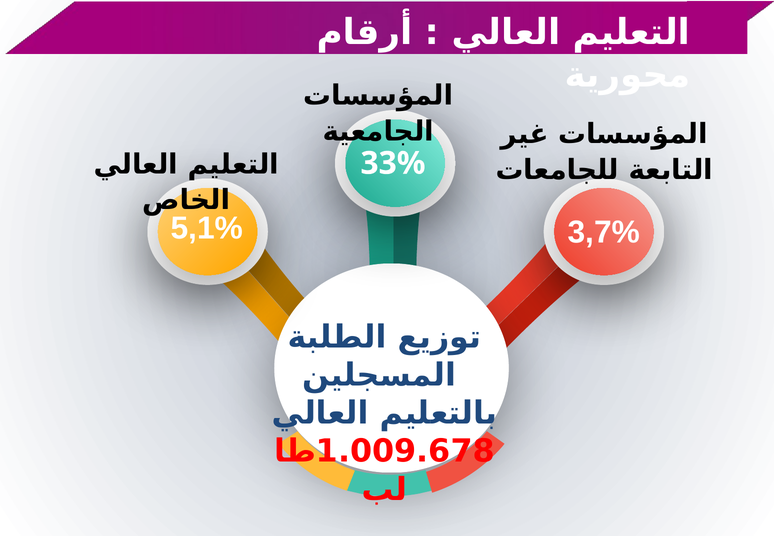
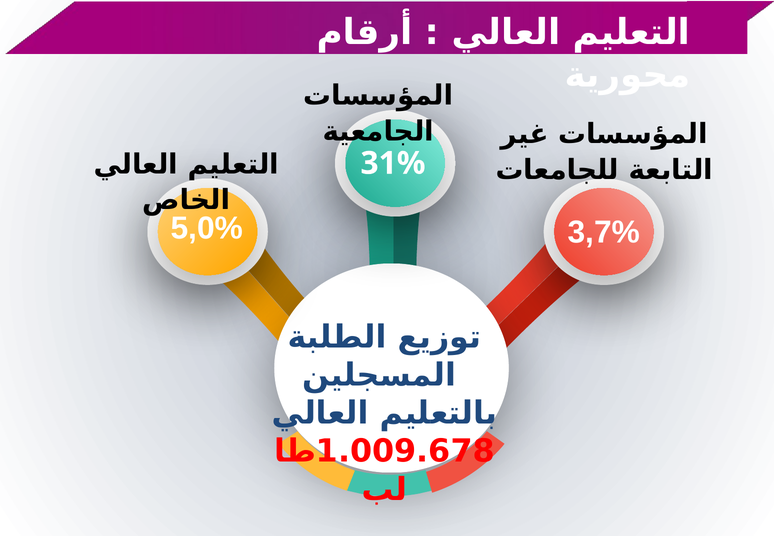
33%: 33% -> 31%
5,1%: 5,1% -> 5,0%
